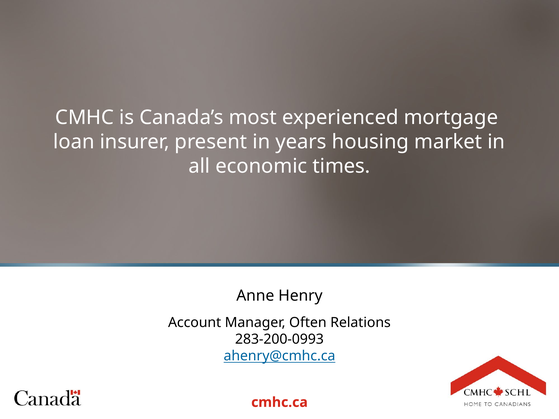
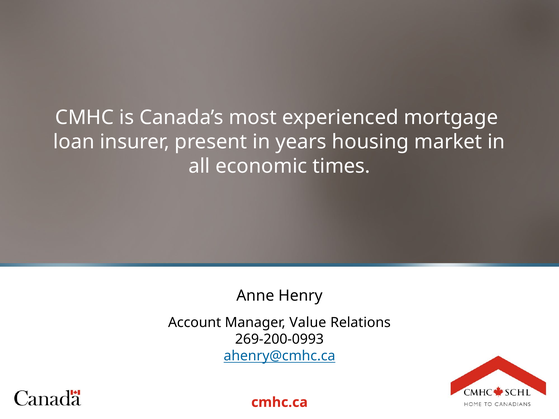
Often: Often -> Value
283-200-0993: 283-200-0993 -> 269-200-0993
